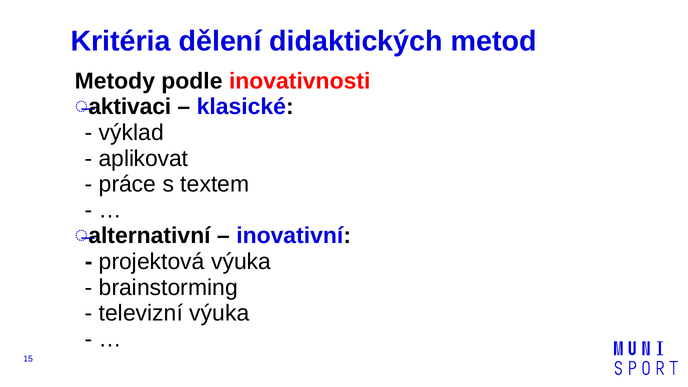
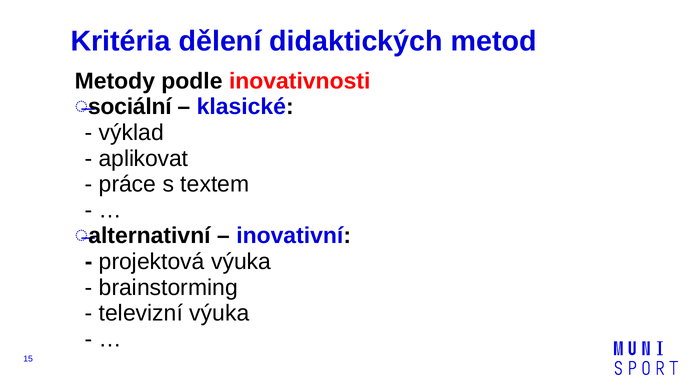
aktivaci: aktivaci -> sociální
